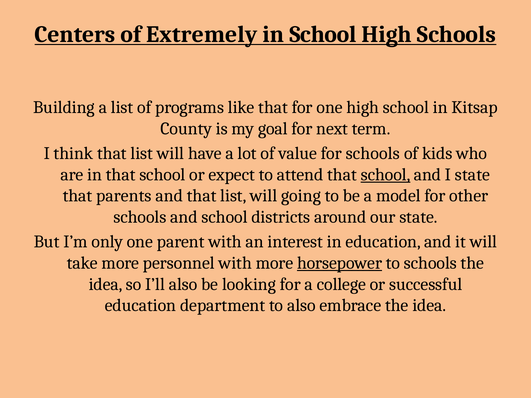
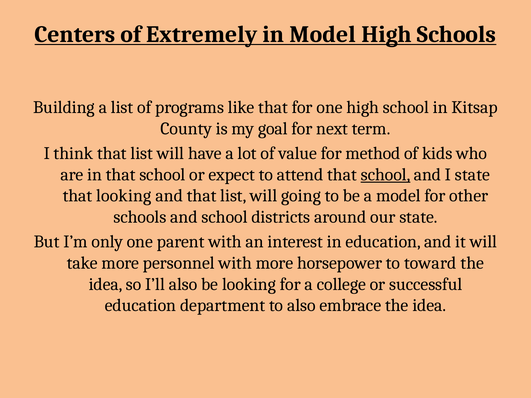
in School: School -> Model
for schools: schools -> method
that parents: parents -> looking
horsepower underline: present -> none
to schools: schools -> toward
